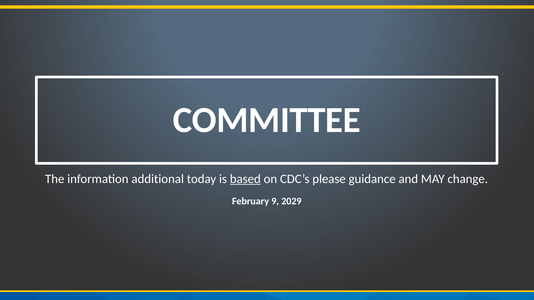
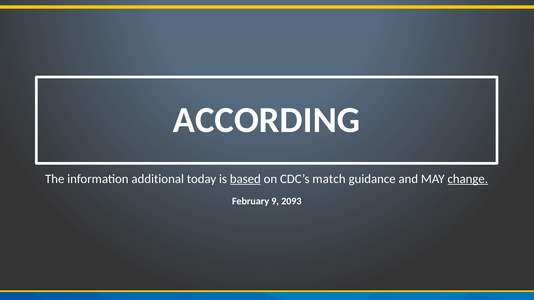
COMMITTEE: COMMITTEE -> ACCORDING
please: please -> match
change underline: none -> present
2029: 2029 -> 2093
